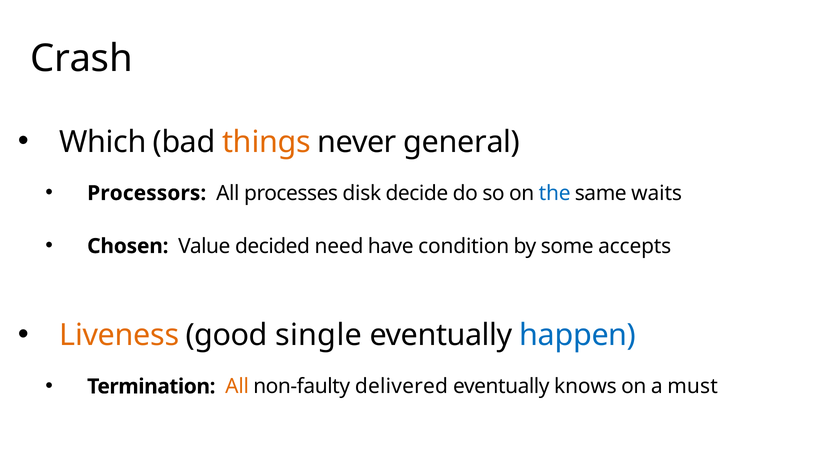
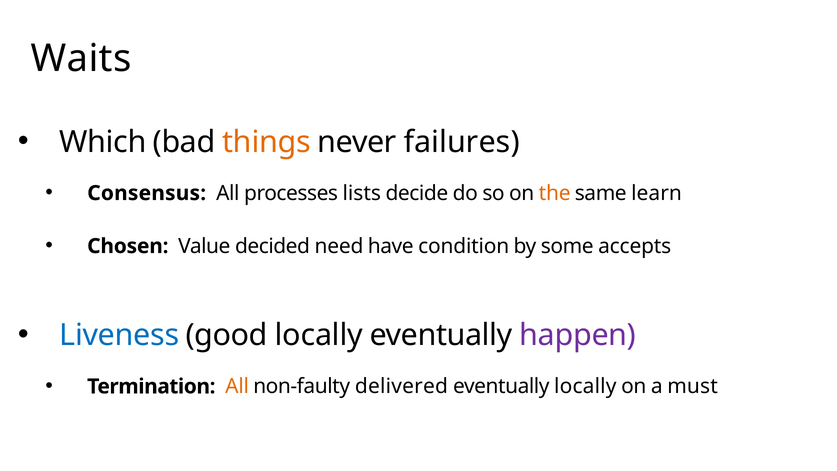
Crash: Crash -> Waits
general: general -> failures
Processors: Processors -> Consensus
disk: disk -> lists
the colour: blue -> orange
waits: waits -> learn
Liveness colour: orange -> blue
good single: single -> locally
happen colour: blue -> purple
eventually knows: knows -> locally
